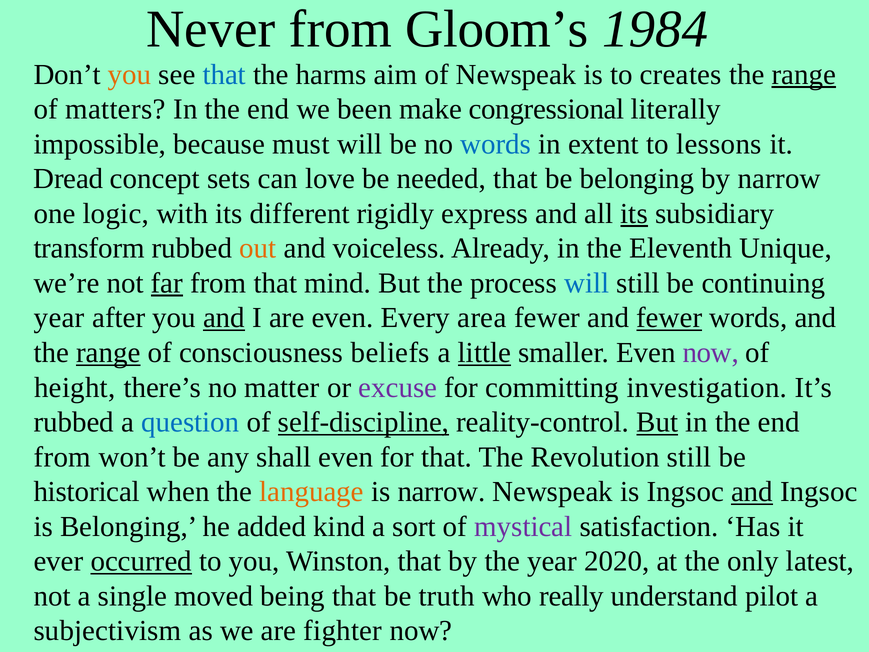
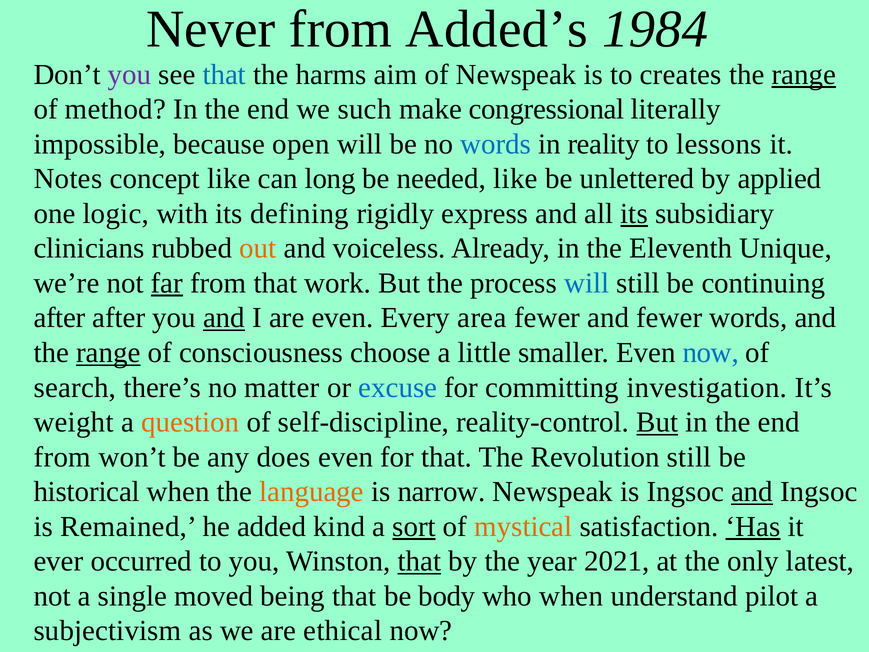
Gloom’s: Gloom’s -> Added’s
you at (129, 74) colour: orange -> purple
matters: matters -> method
been: been -> such
must: must -> open
extent: extent -> reality
Dread: Dread -> Notes
concept sets: sets -> like
love: love -> long
needed that: that -> like
be belonging: belonging -> unlettered
by narrow: narrow -> applied
different: different -> defining
transform: transform -> clinicians
mind: mind -> work
year at (59, 318): year -> after
fewer at (669, 318) underline: present -> none
beliefs: beliefs -> choose
little underline: present -> none
now at (711, 353) colour: purple -> blue
height: height -> search
excuse colour: purple -> blue
rubbed at (74, 422): rubbed -> weight
question colour: blue -> orange
self-discipline underline: present -> none
shall: shall -> does
is Belonging: Belonging -> Remained
sort underline: none -> present
mystical colour: purple -> orange
Has underline: none -> present
occurred underline: present -> none
that at (419, 561) underline: none -> present
2020: 2020 -> 2021
truth: truth -> body
who really: really -> when
fighter: fighter -> ethical
